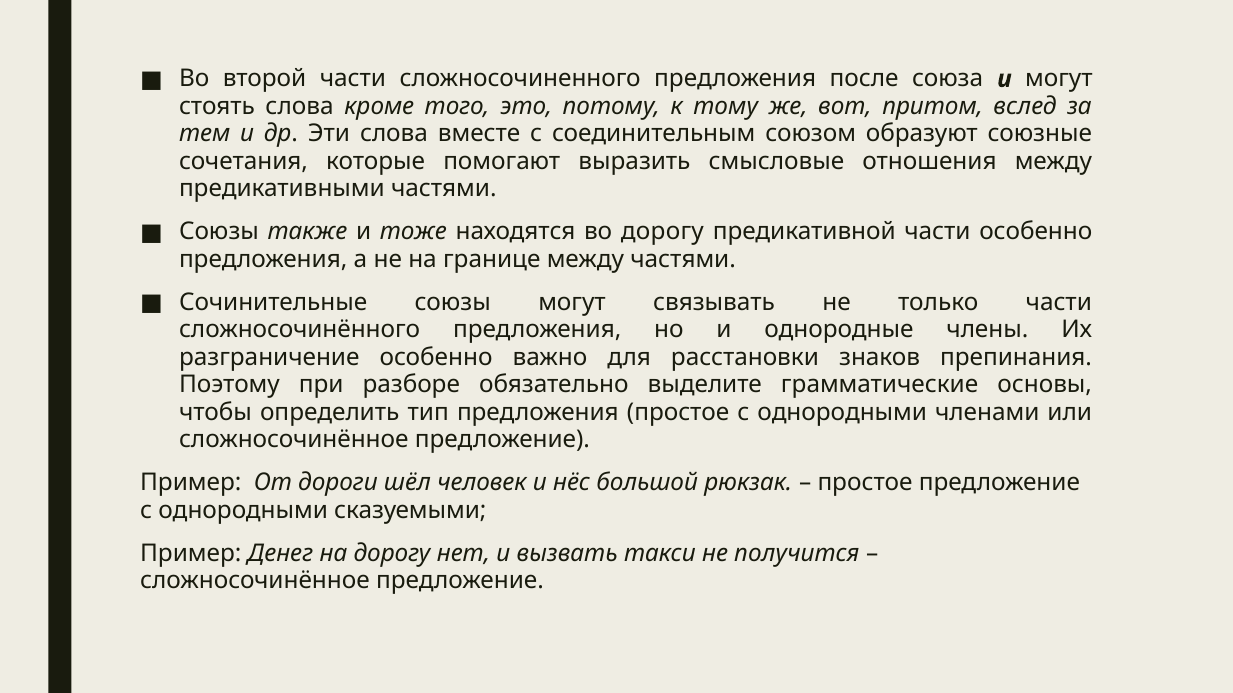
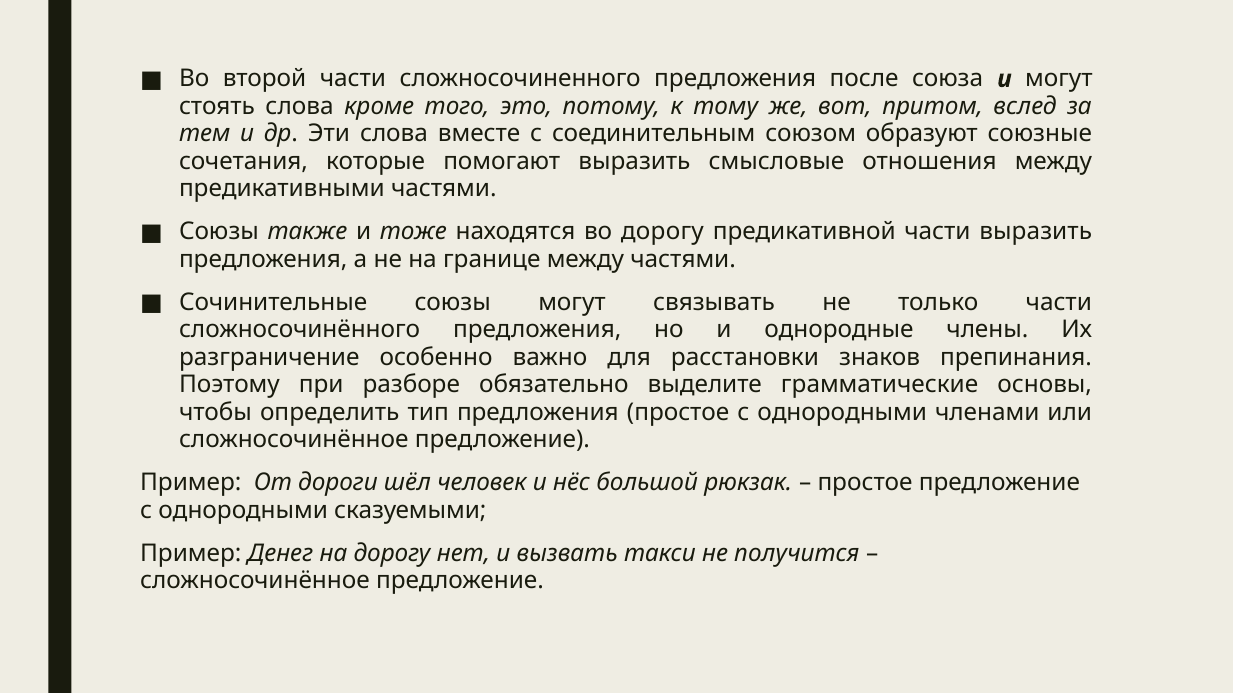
части особенно: особенно -> выразить
